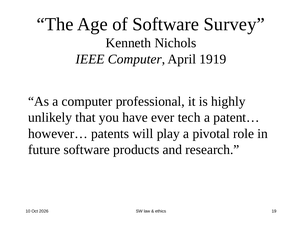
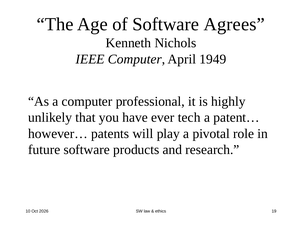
Survey: Survey -> Agrees
1919: 1919 -> 1949
